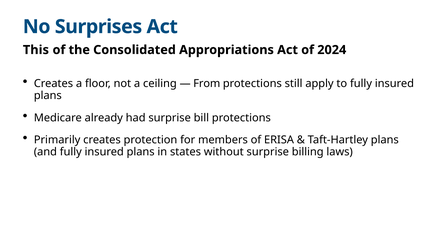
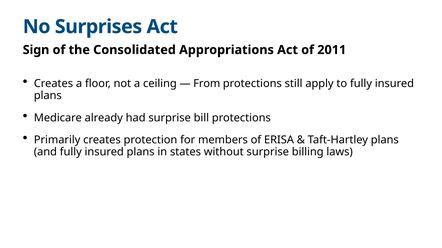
This: This -> Sign
2024: 2024 -> 2011
